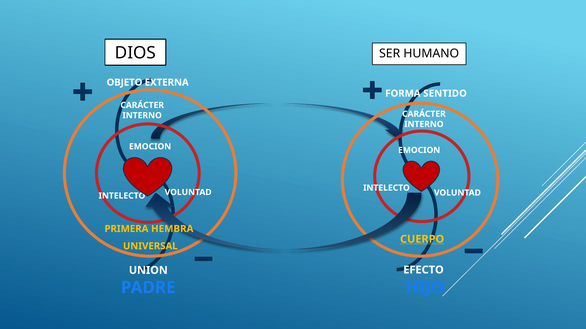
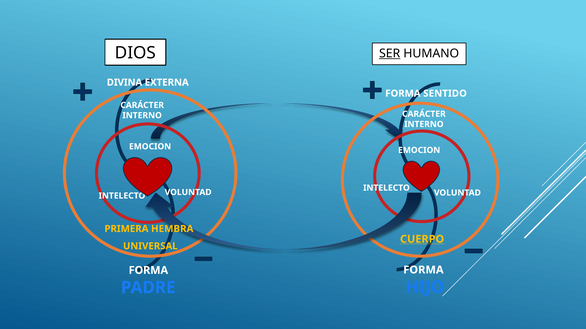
SER underline: none -> present
OBJETO: OBJETO -> DIVINA
EFECTO at (423, 270): EFECTO -> FORMA
UNION at (148, 271): UNION -> FORMA
